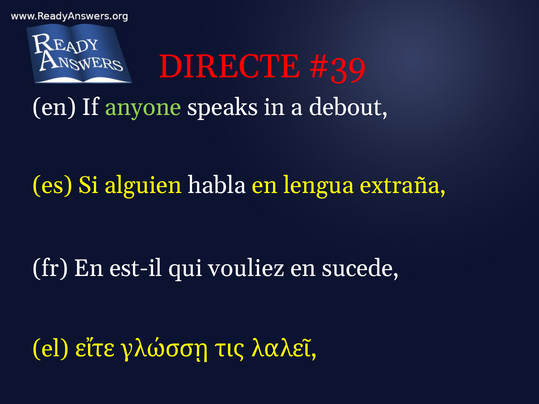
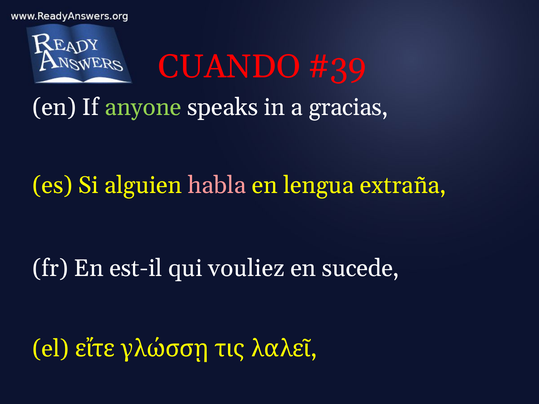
DIRECTE: DIRECTE -> CUANDO
debout: debout -> gracias
habla colour: white -> pink
